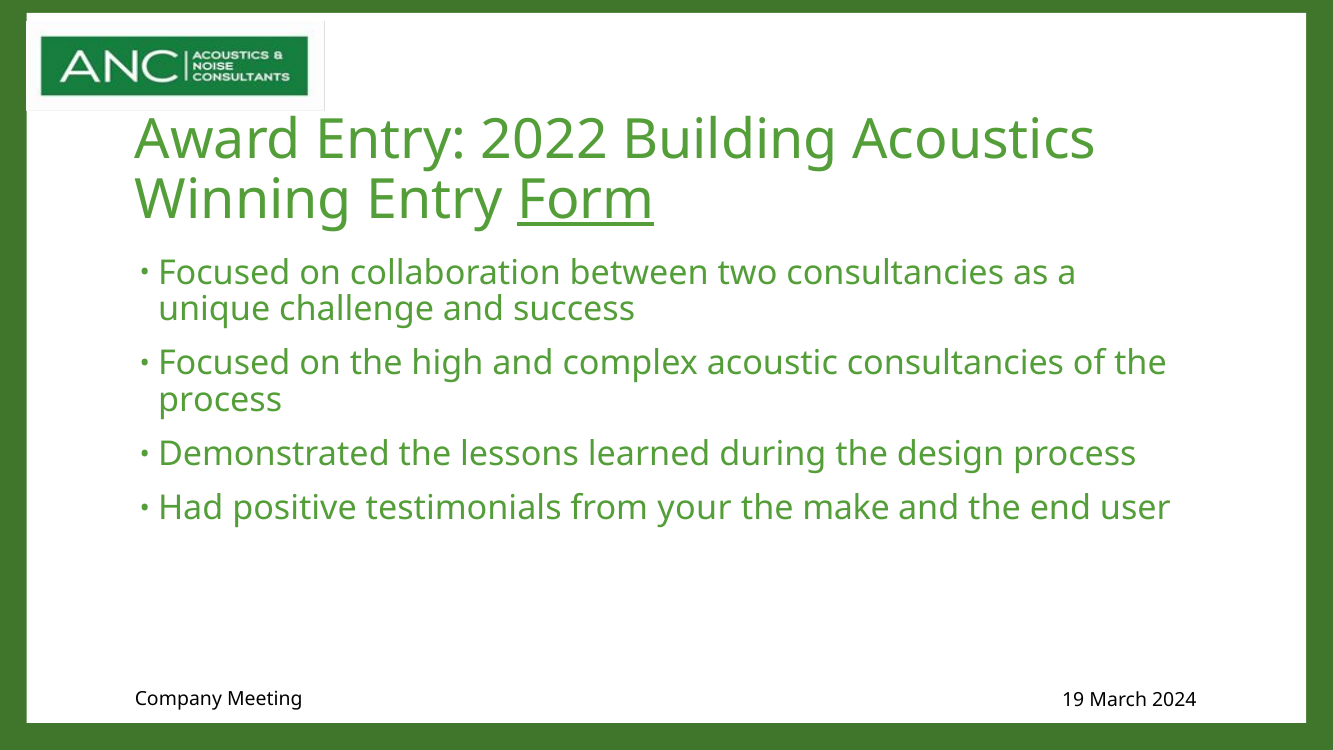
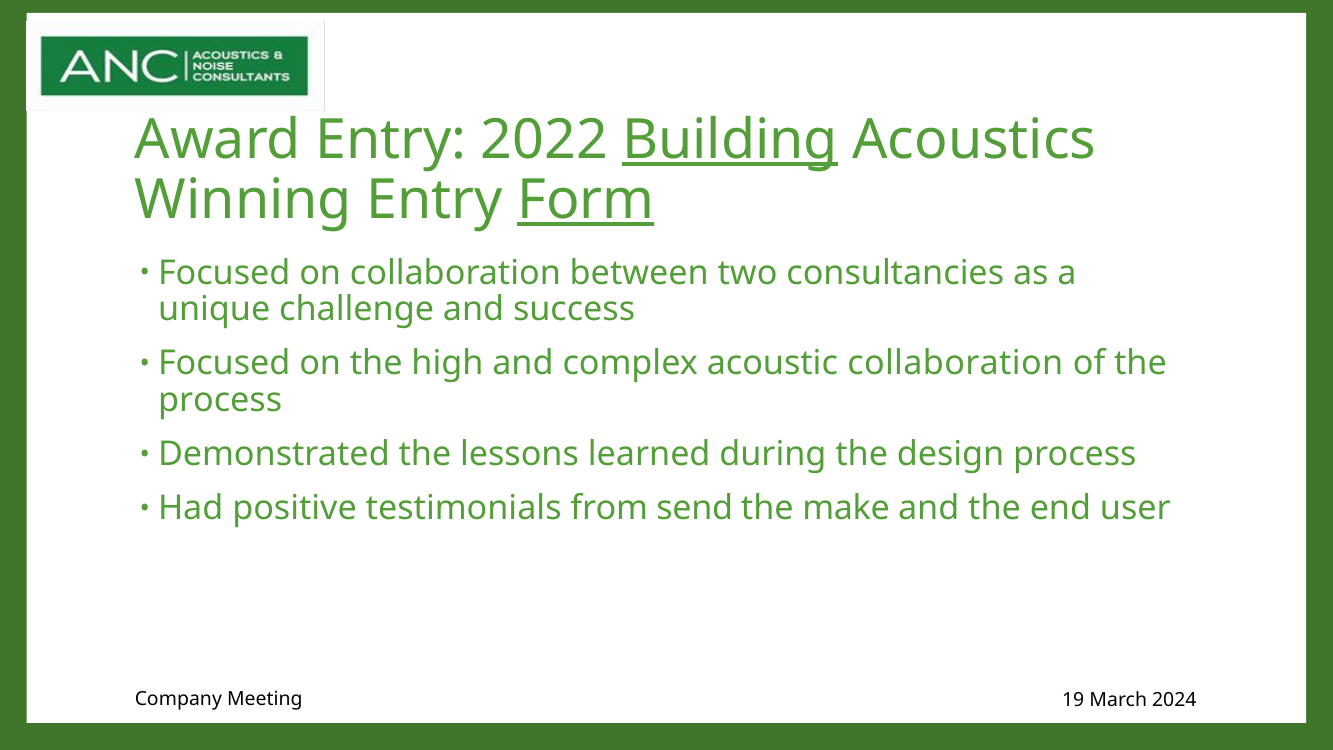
Building underline: none -> present
acoustic consultancies: consultancies -> collaboration
your: your -> send
